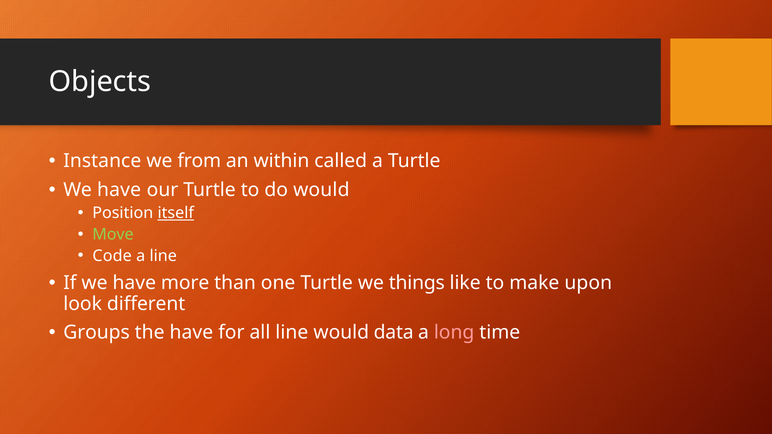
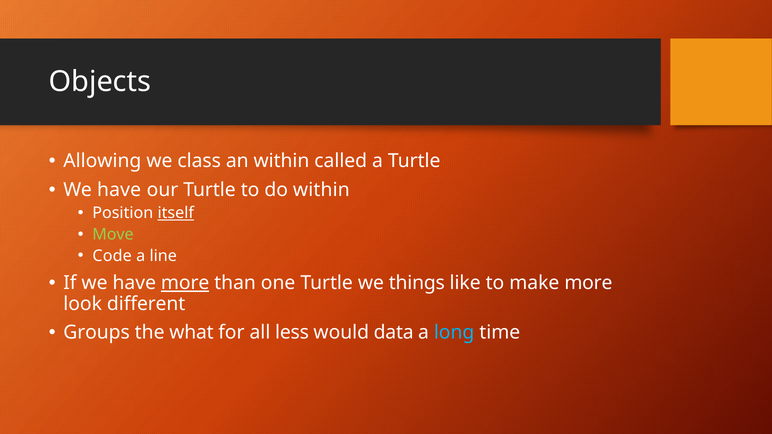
Instance: Instance -> Allowing
from: from -> class
do would: would -> within
more at (185, 283) underline: none -> present
make upon: upon -> more
the have: have -> what
all line: line -> less
long colour: pink -> light blue
